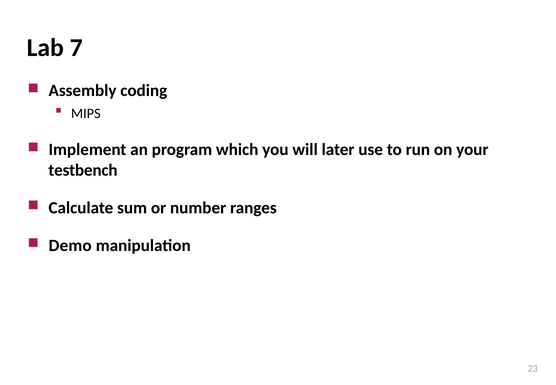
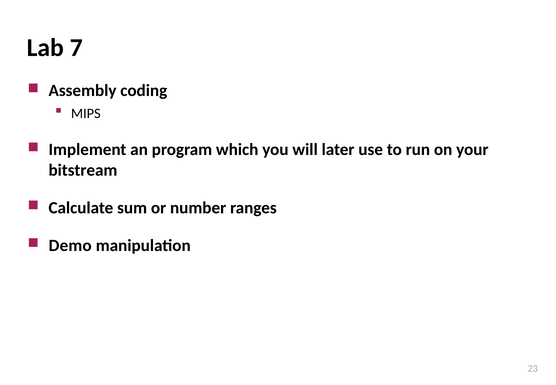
testbench: testbench -> bitstream
